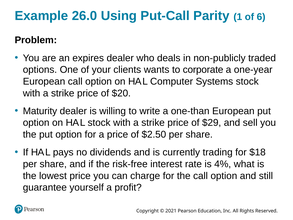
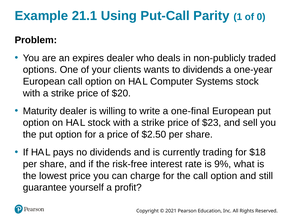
26.0: 26.0 -> 21.1
6: 6 -> 0
to corporate: corporate -> dividends
one-than: one-than -> one-final
$29: $29 -> $23
4%: 4% -> 9%
